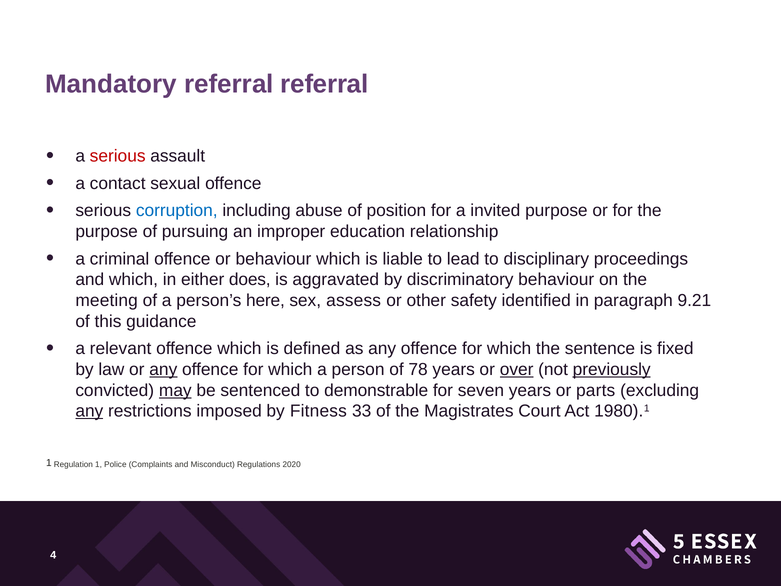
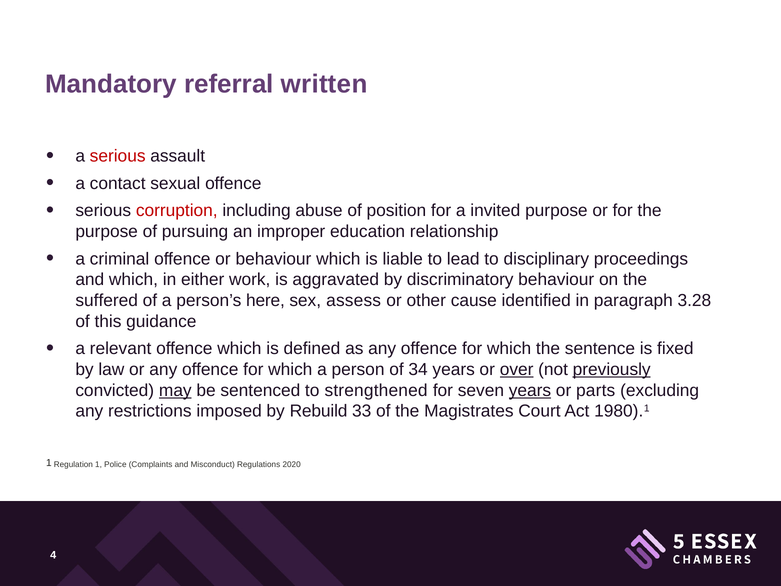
referral referral: referral -> written
corruption colour: blue -> red
does: does -> work
meeting: meeting -> suffered
safety: safety -> cause
9.21: 9.21 -> 3.28
any at (163, 369) underline: present -> none
78: 78 -> 34
demonstrable: demonstrable -> strengthened
years at (530, 390) underline: none -> present
any at (89, 411) underline: present -> none
Fitness: Fitness -> Rebuild
